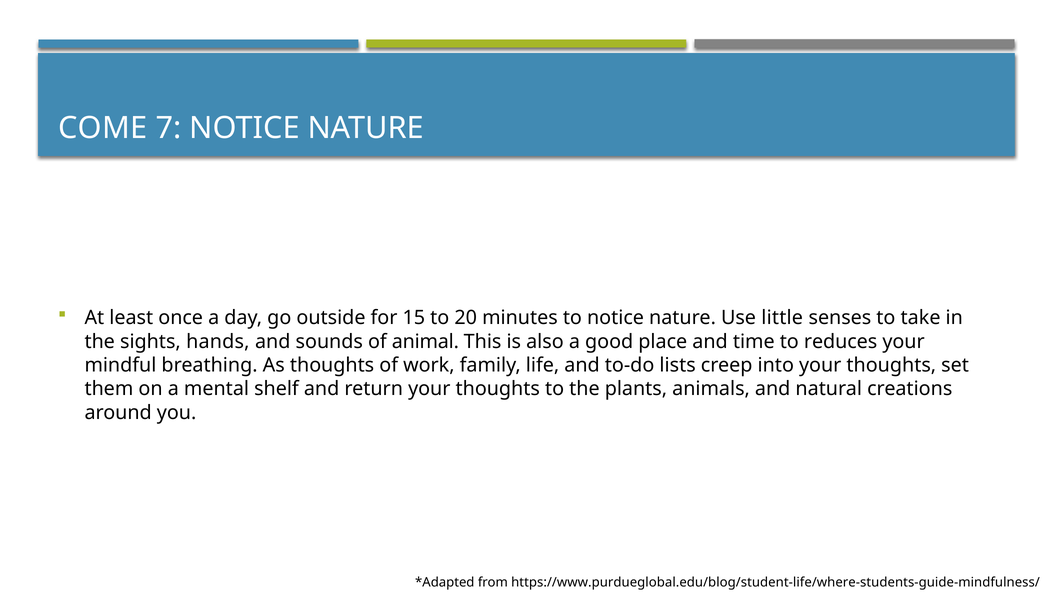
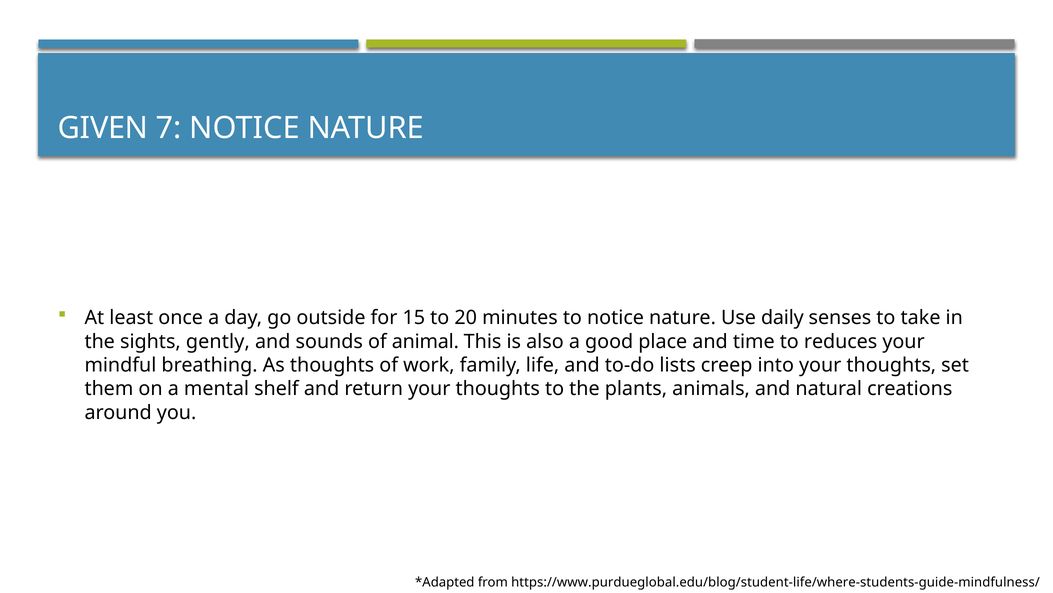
COME: COME -> GIVEN
little: little -> daily
hands: hands -> gently
